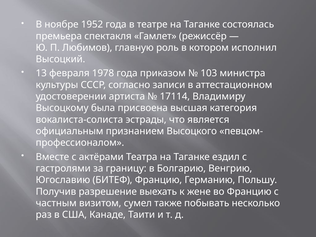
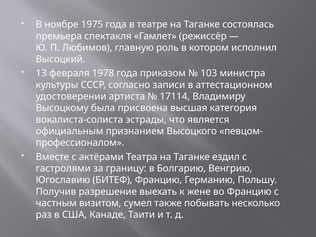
1952: 1952 -> 1975
